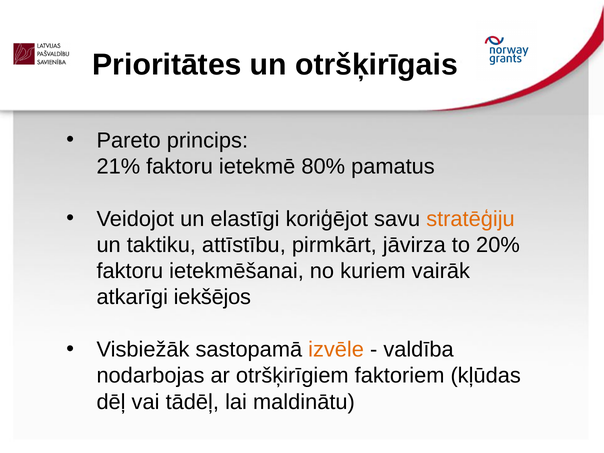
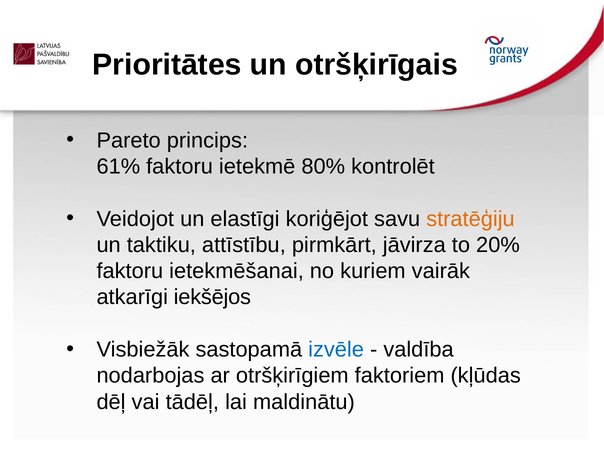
21%: 21% -> 61%
pamatus: pamatus -> kontrolēt
izvēle colour: orange -> blue
